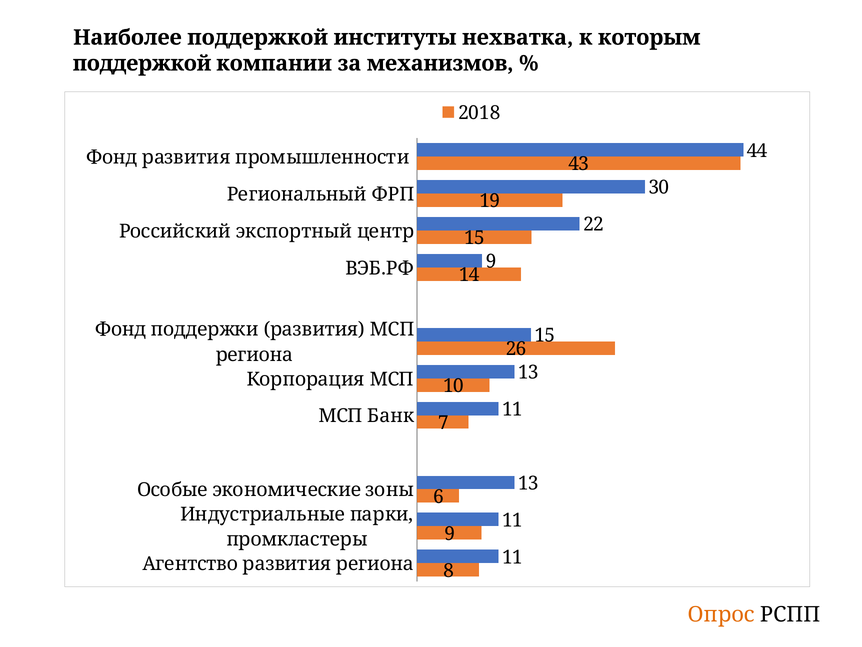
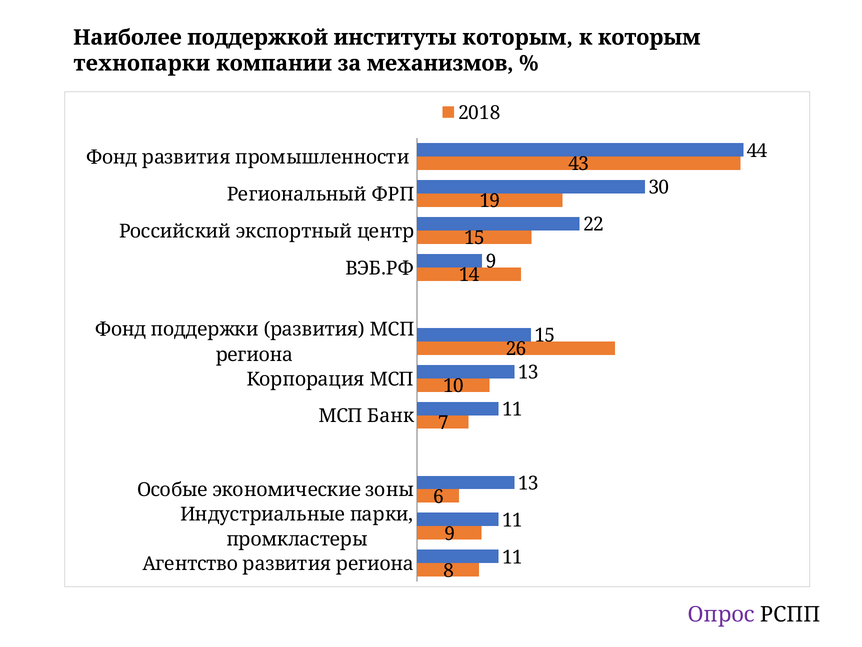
институты нехватка: нехватка -> которым
поддержкой at (142, 63): поддержкой -> технопарки
Опрос colour: orange -> purple
